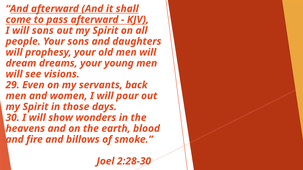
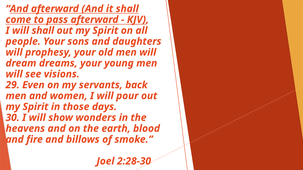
will sons: sons -> shall
